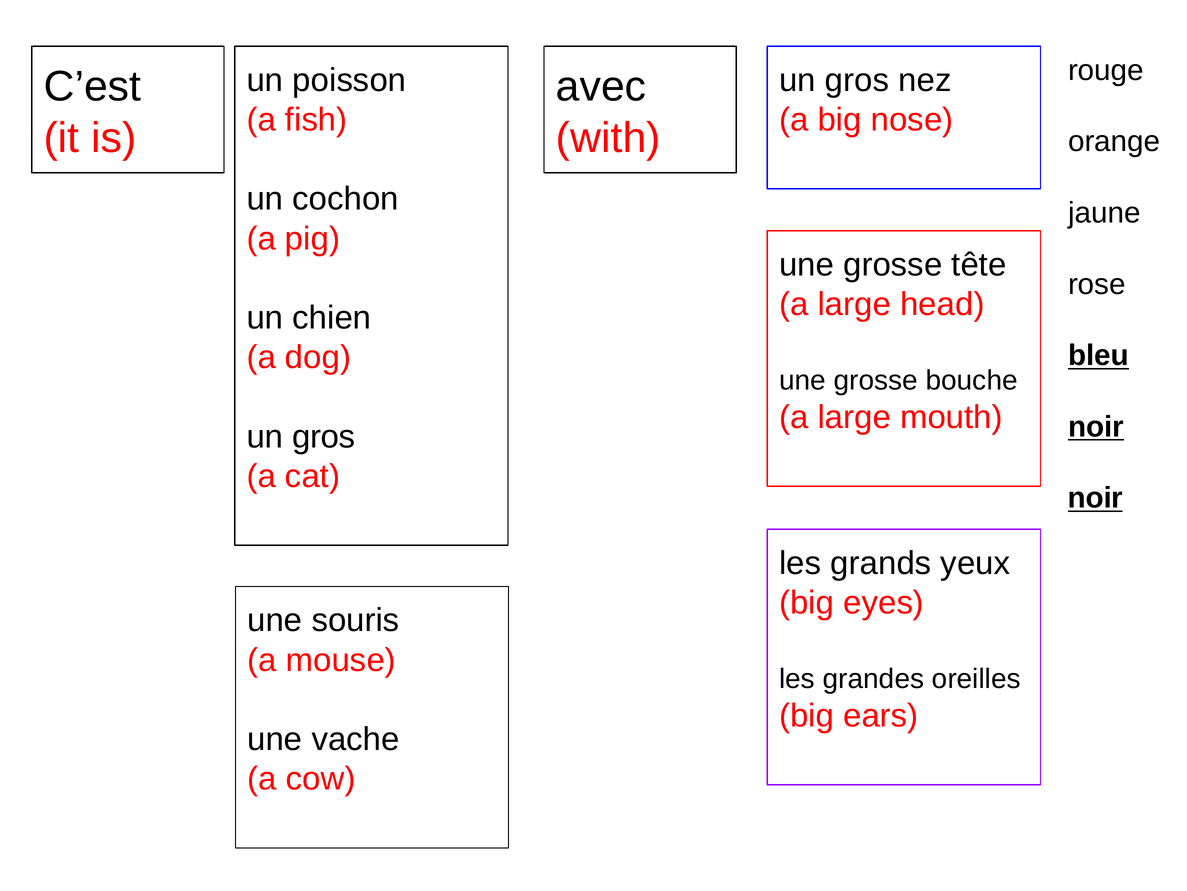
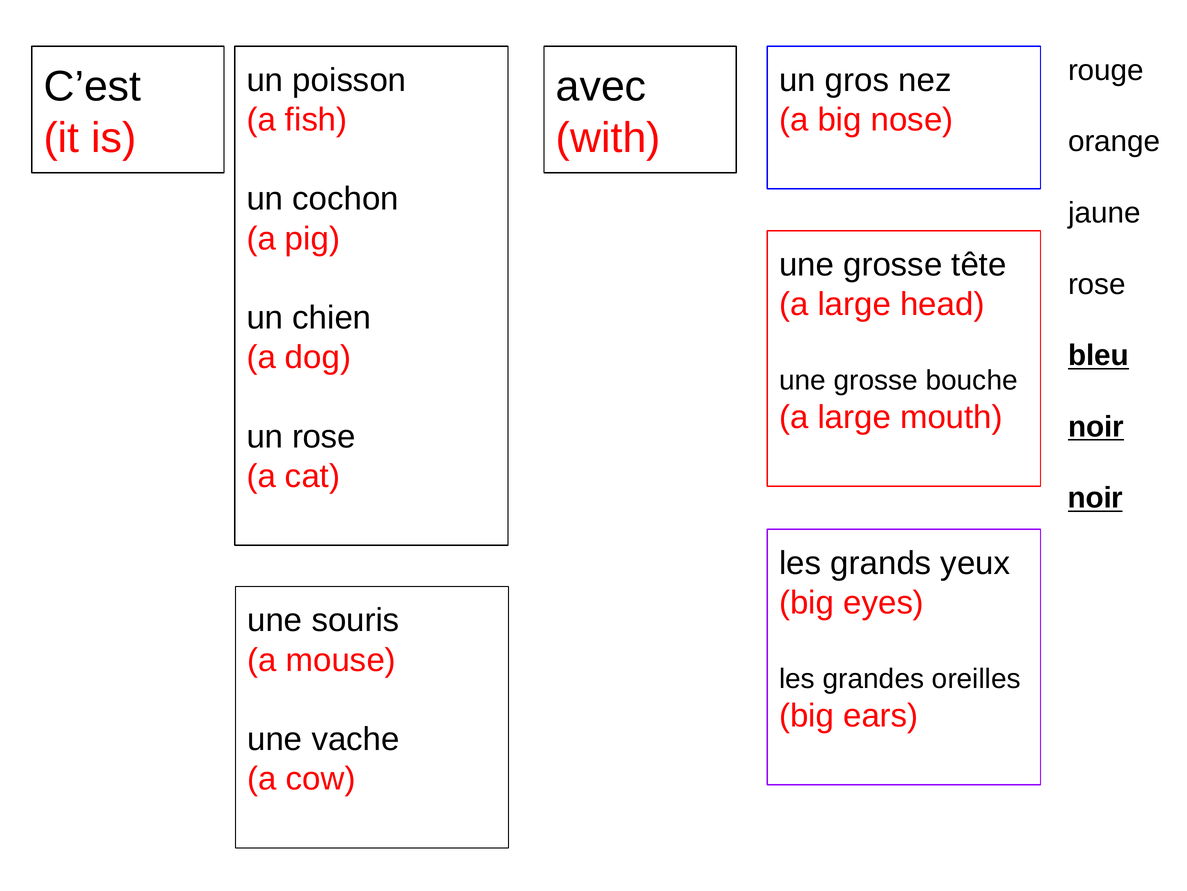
gros at (324, 436): gros -> rose
